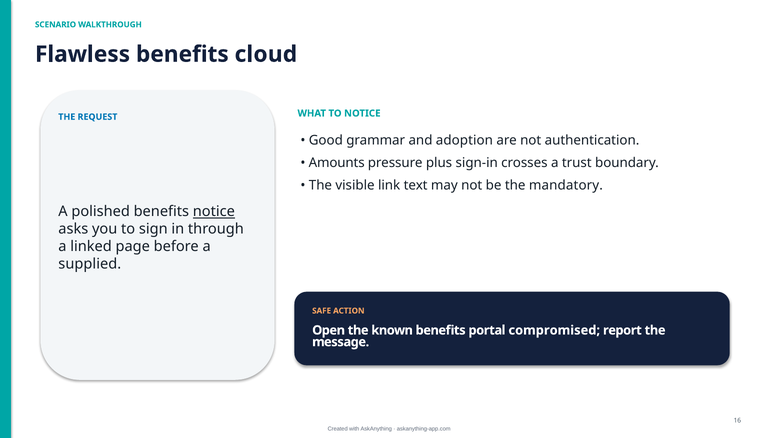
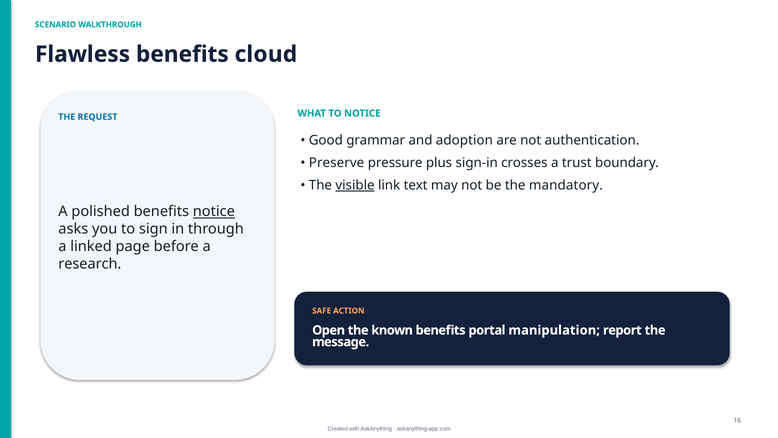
Amounts: Amounts -> Preserve
visible underline: none -> present
supplied: supplied -> research
compromised: compromised -> manipulation
